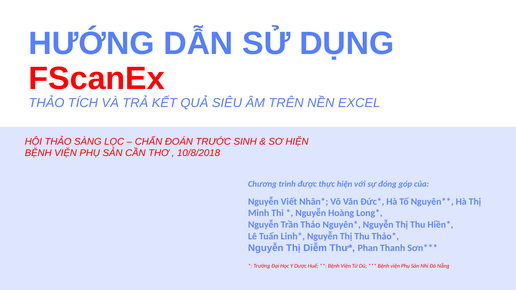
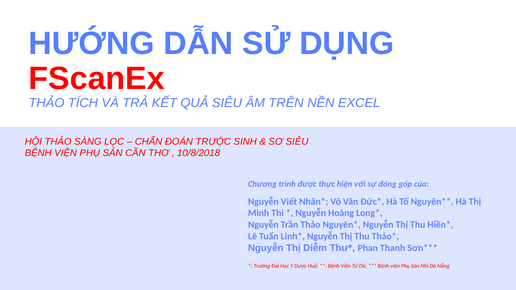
SƠ HIỆN: HIỆN -> SIÊU
